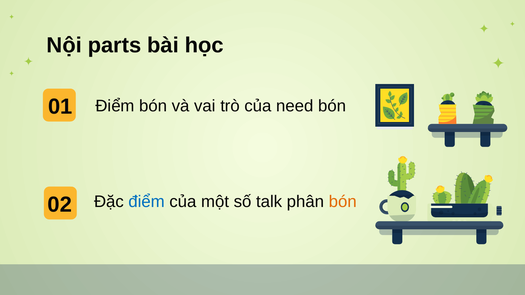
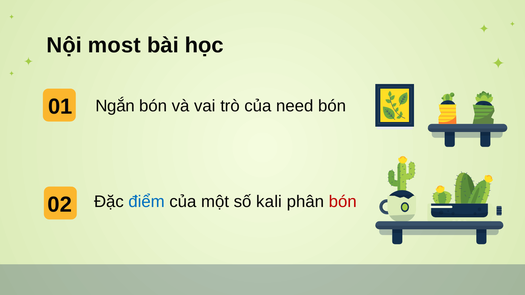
parts: parts -> most
Điểm at (115, 106): Điểm -> Ngắn
talk: talk -> kali
bón at (343, 202) colour: orange -> red
